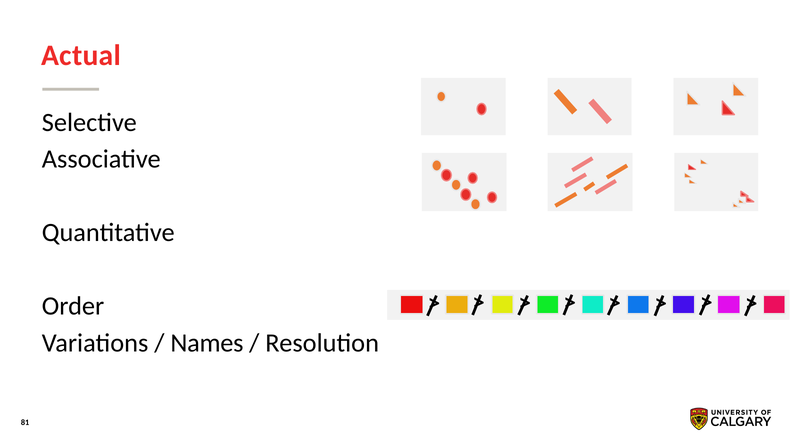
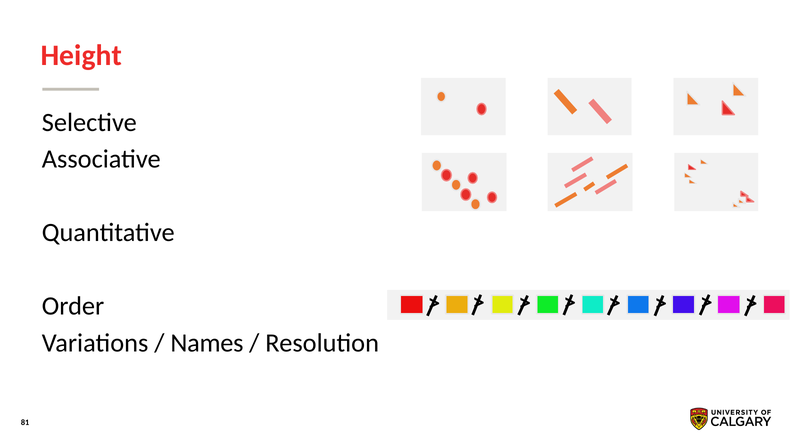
Actual: Actual -> Height
